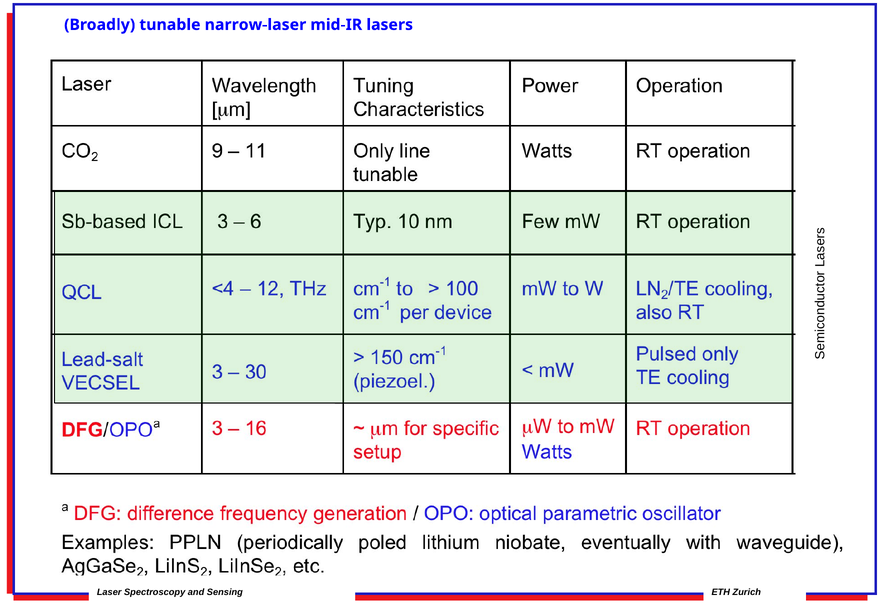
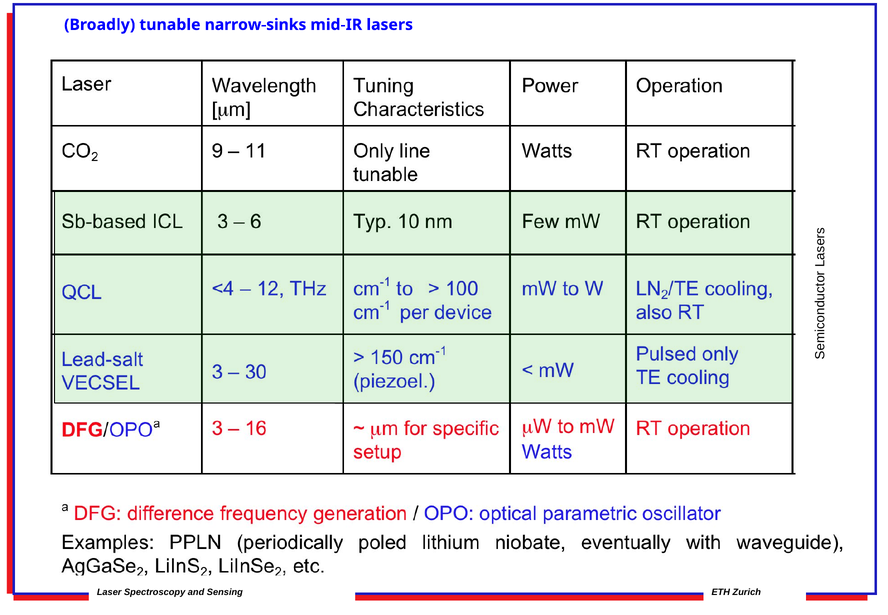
narrow-laser: narrow-laser -> narrow-sinks
